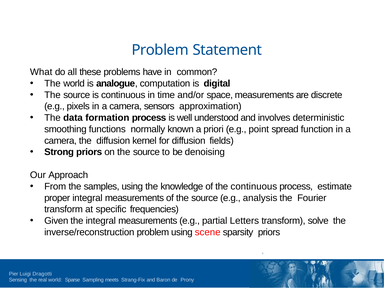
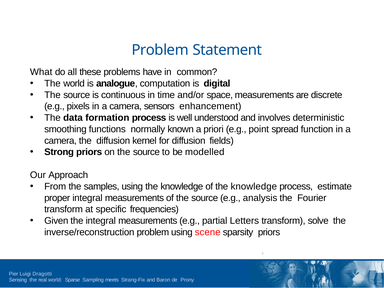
approximation: approximation -> enhancement
denoising: denoising -> modelled
of the continuous: continuous -> knowledge
